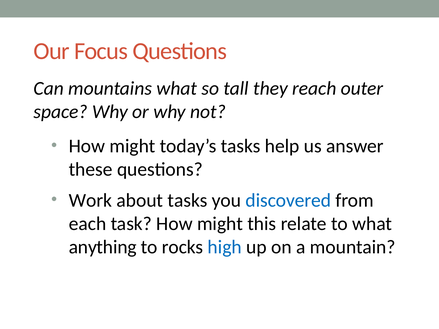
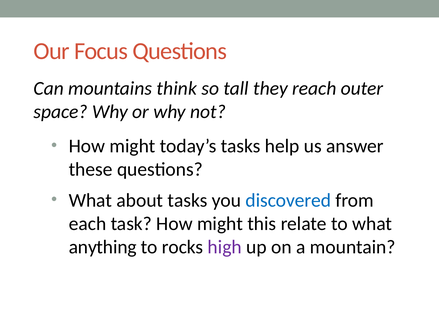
mountains what: what -> think
Work at (90, 200): Work -> What
high colour: blue -> purple
